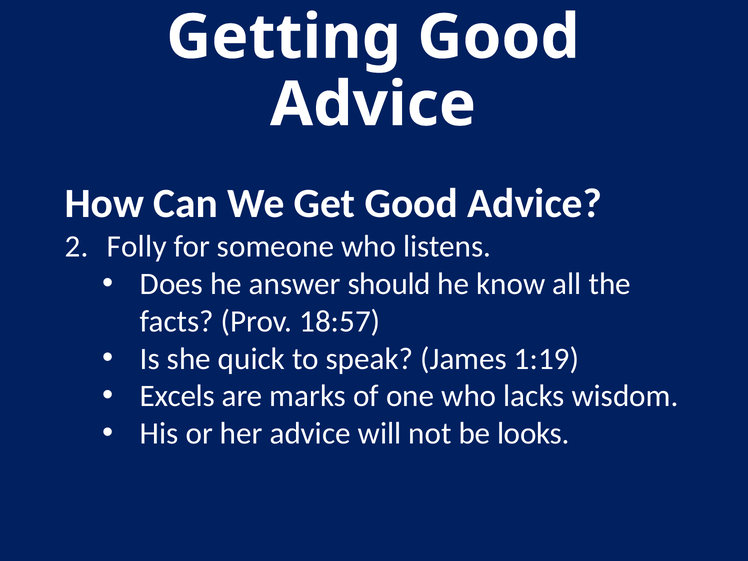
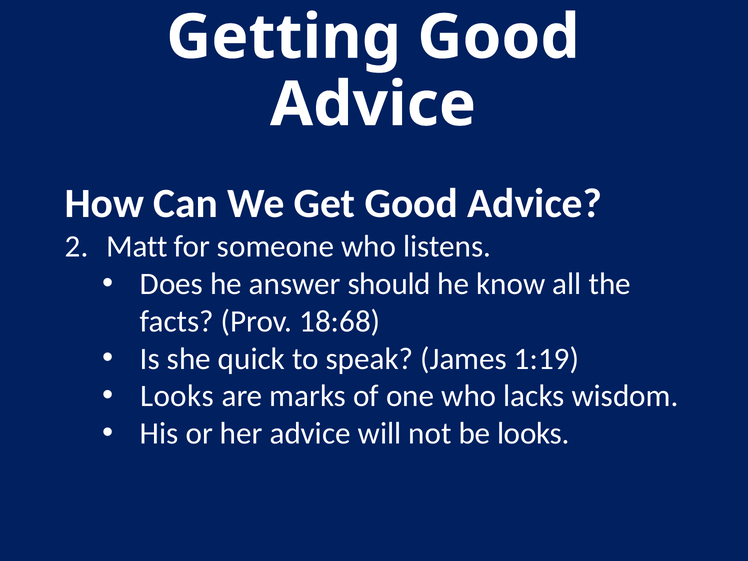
Folly: Folly -> Matt
18:57: 18:57 -> 18:68
Excels at (177, 396): Excels -> Looks
